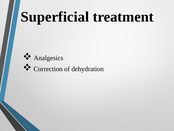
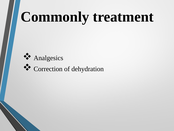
Superficial: Superficial -> Commonly
